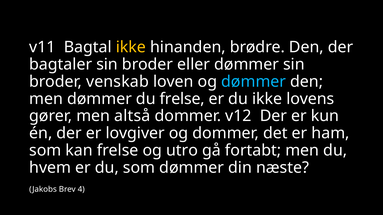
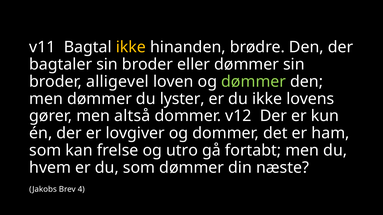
venskab: venskab -> alligevel
dømmer at (254, 82) colour: light blue -> light green
du frelse: frelse -> lyster
